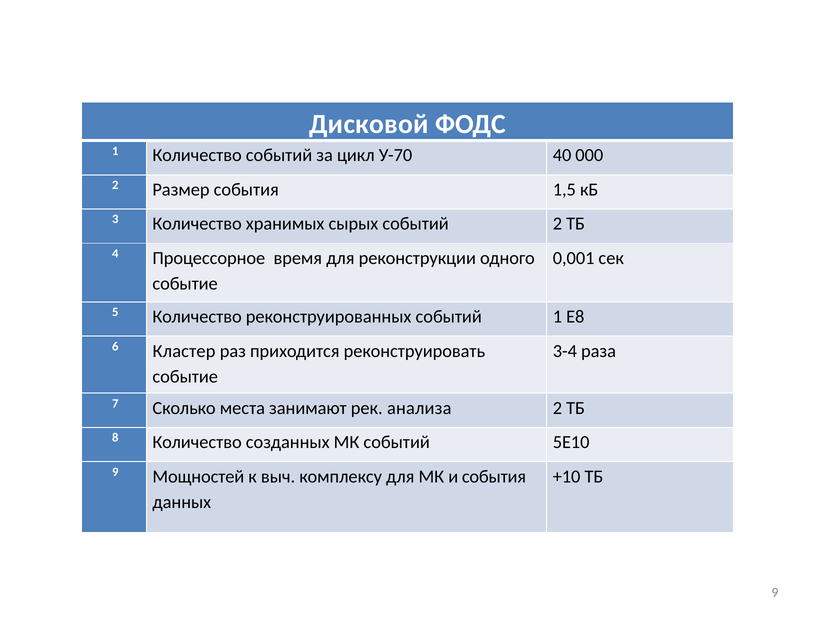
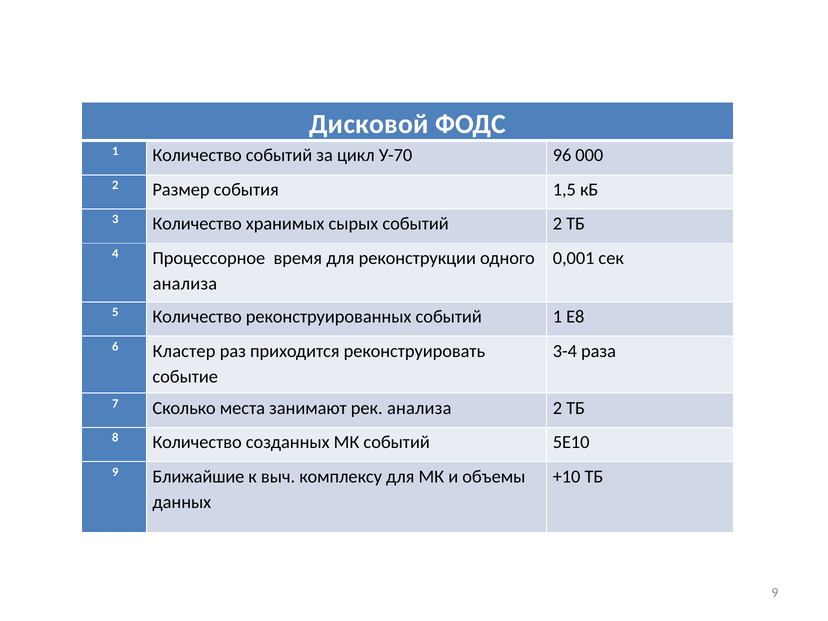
40: 40 -> 96
событие at (185, 284): событие -> анализа
Мощностей: Мощностей -> Ближайшие
и события: события -> объемы
